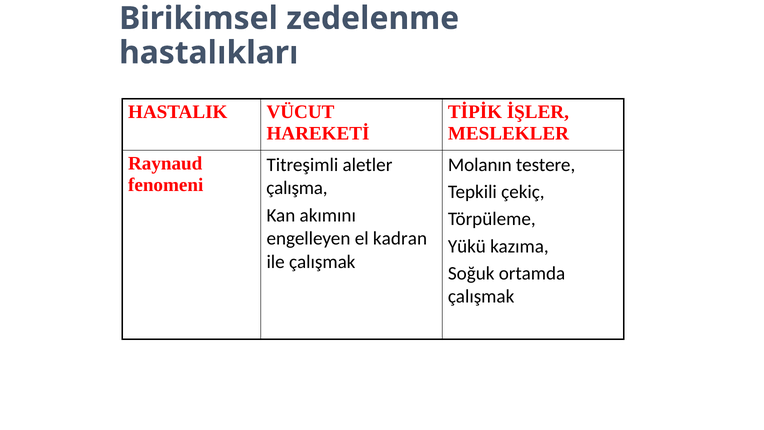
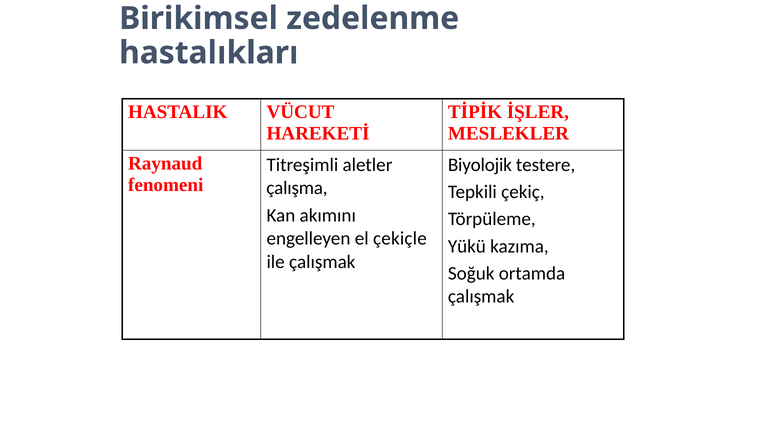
Molanın: Molanın -> Biyolojik
kadran: kadran -> çekiçle
